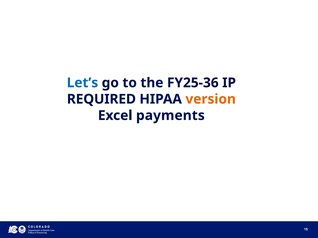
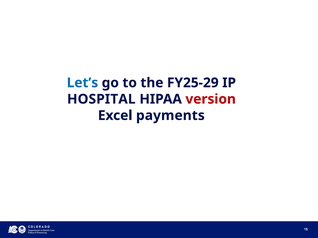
FY25-36: FY25-36 -> FY25-29
REQUIRED: REQUIRED -> HOSPITAL
version colour: orange -> red
